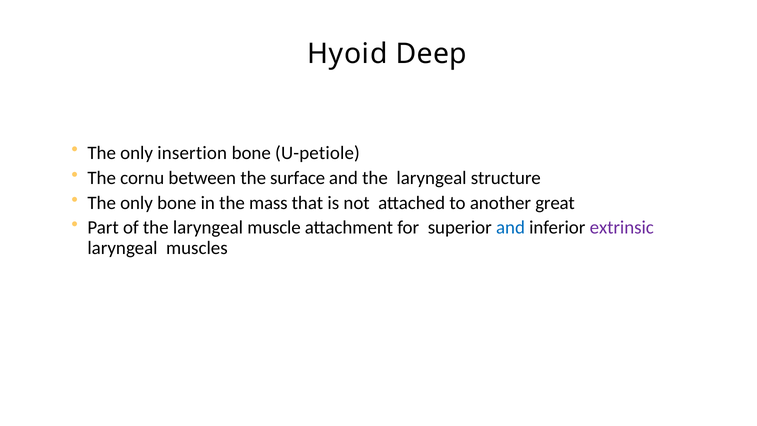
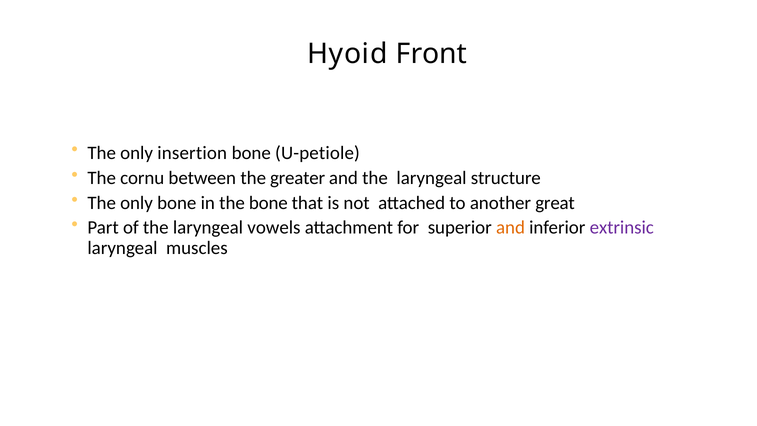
Deep: Deep -> Front
surface: surface -> greater
the mass: mass -> bone
muscle: muscle -> vowels
and at (511, 227) colour: blue -> orange
